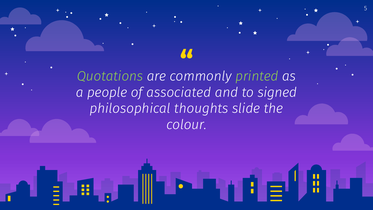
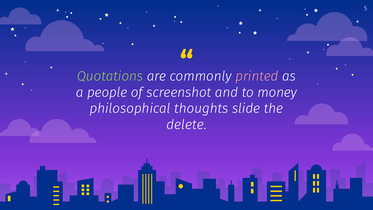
printed colour: light green -> pink
associated: associated -> screenshot
signed: signed -> money
colour: colour -> delete
